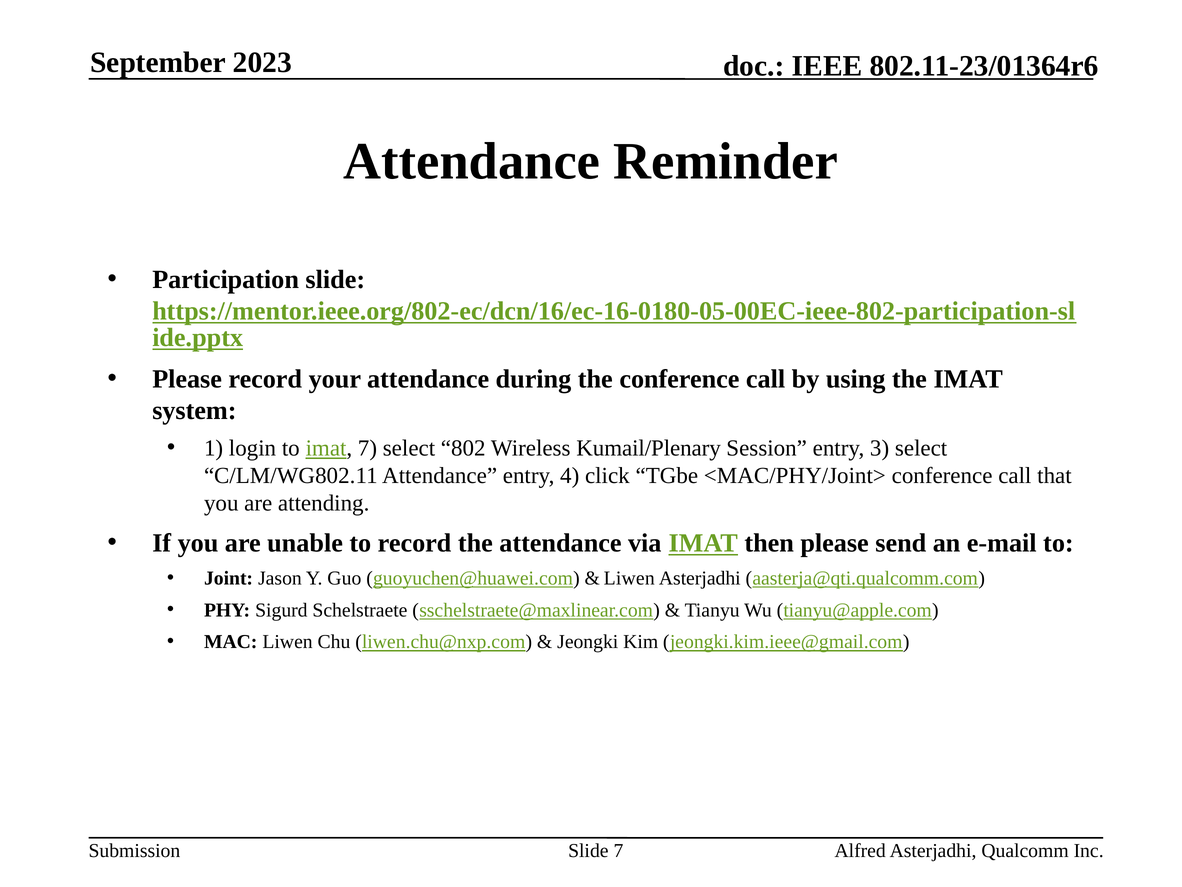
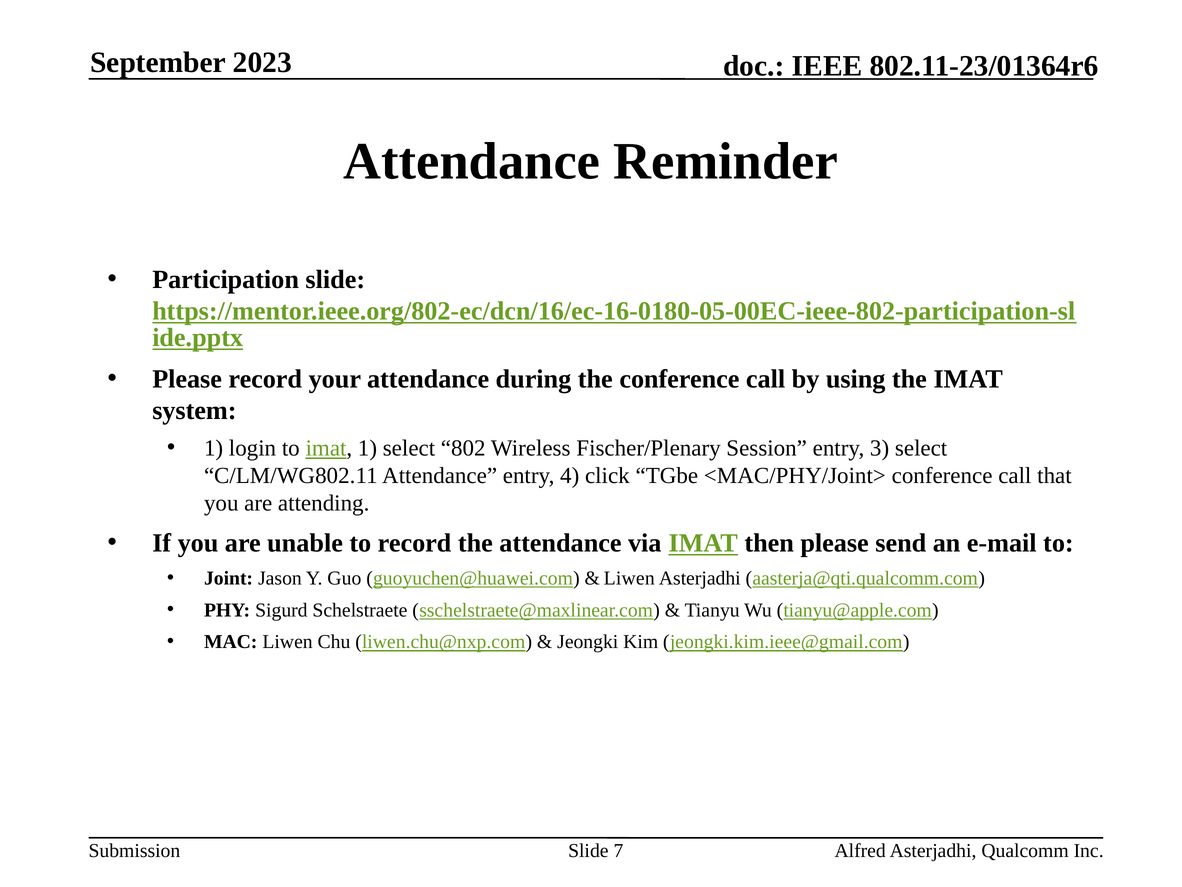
imat 7: 7 -> 1
Kumail/Plenary: Kumail/Plenary -> Fischer/Plenary
